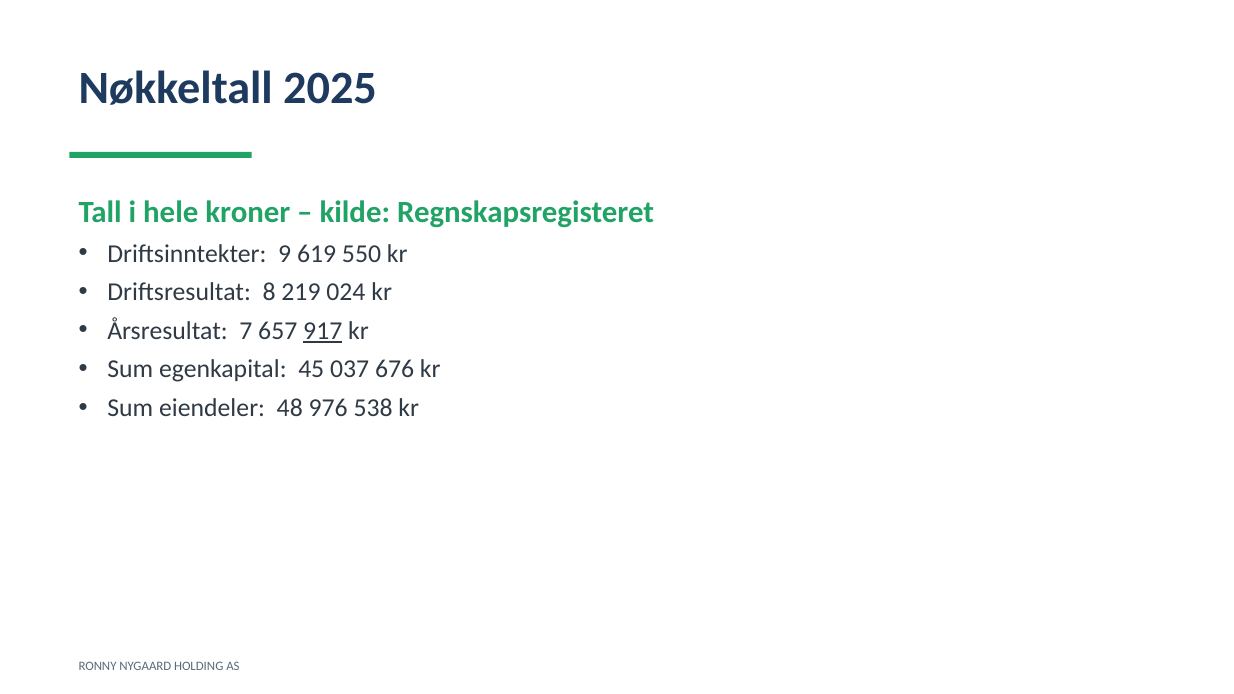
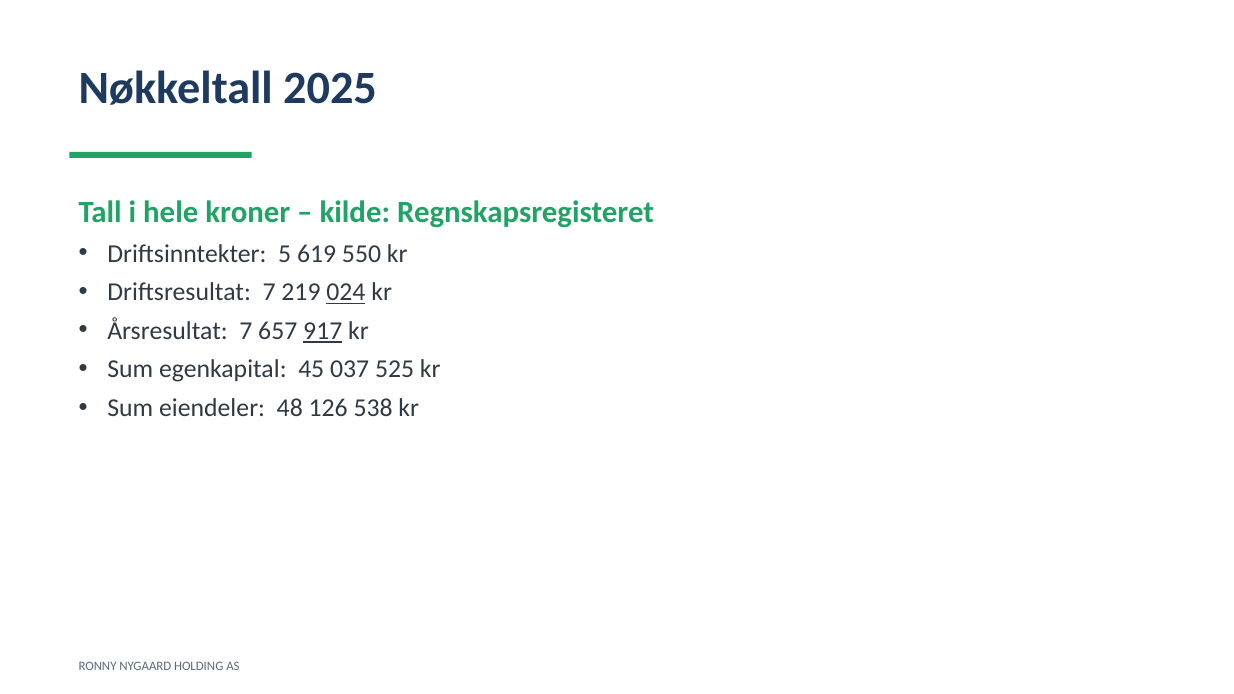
9: 9 -> 5
Driftsresultat 8: 8 -> 7
024 underline: none -> present
676: 676 -> 525
976: 976 -> 126
